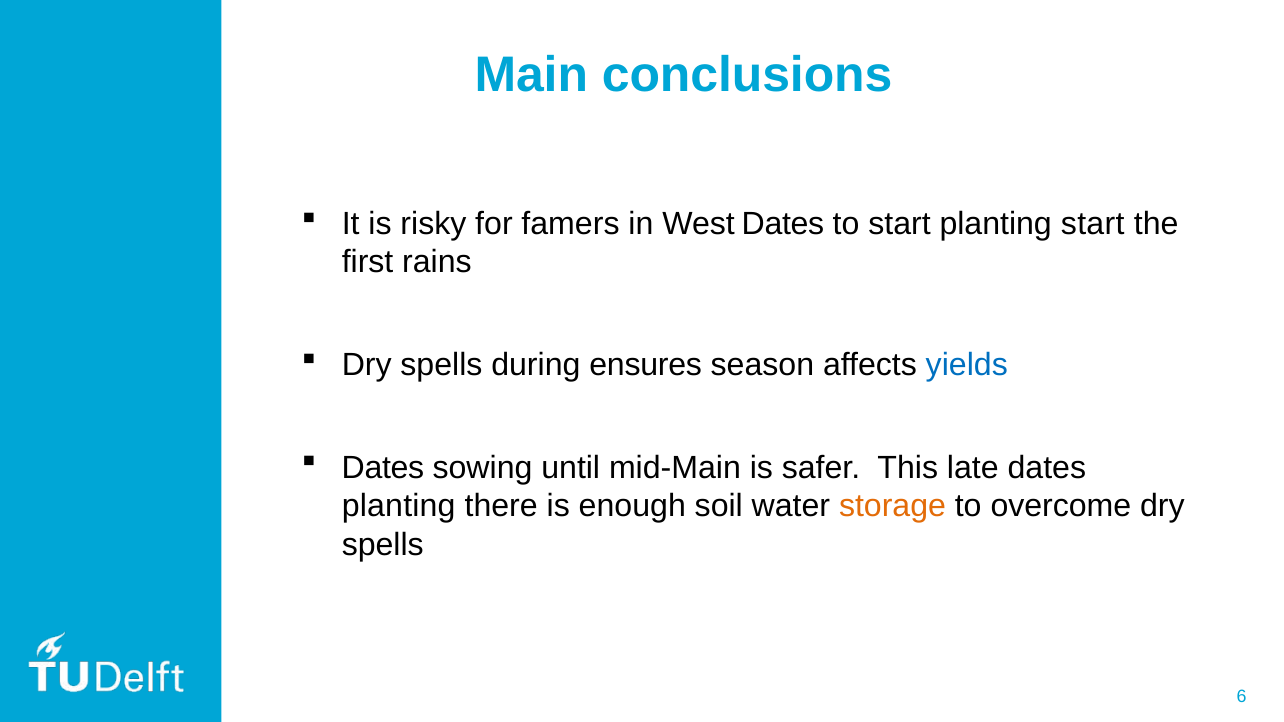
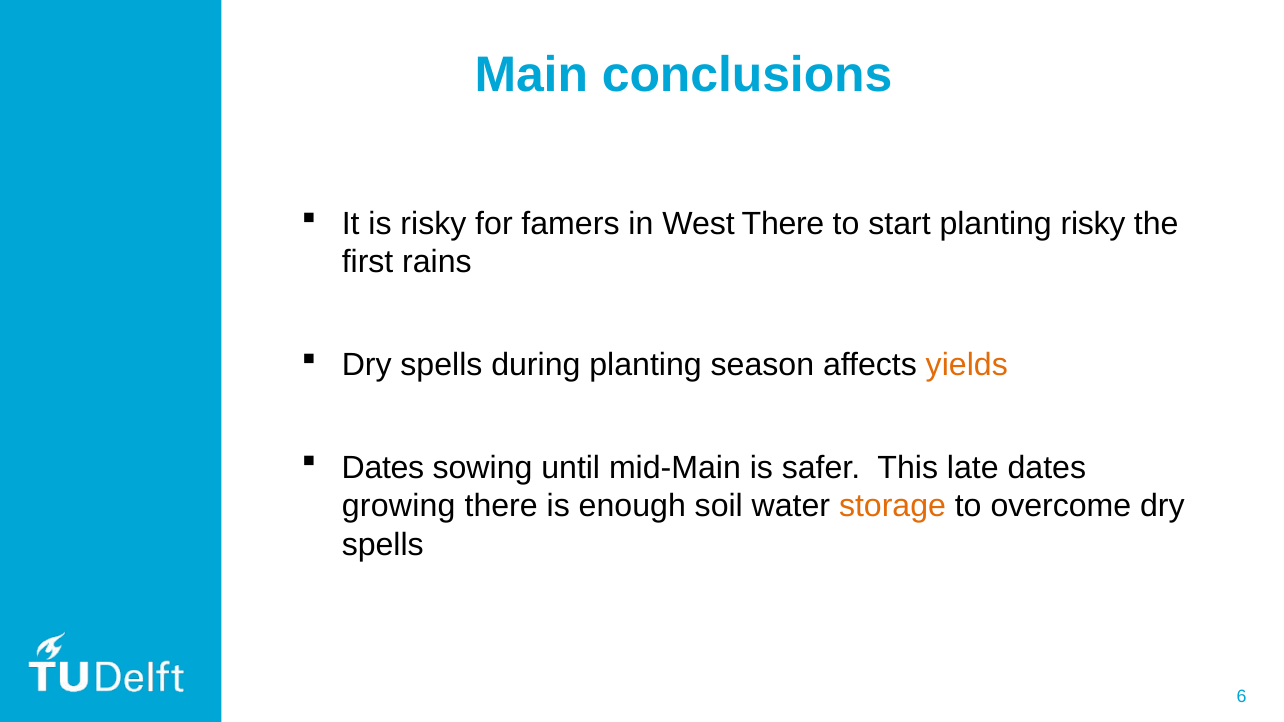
West Dates: Dates -> There
planting start: start -> risky
during ensures: ensures -> planting
yields colour: blue -> orange
planting at (399, 506): planting -> growing
